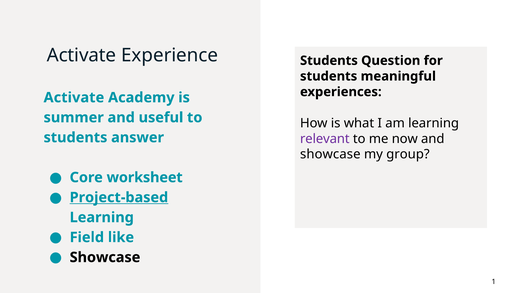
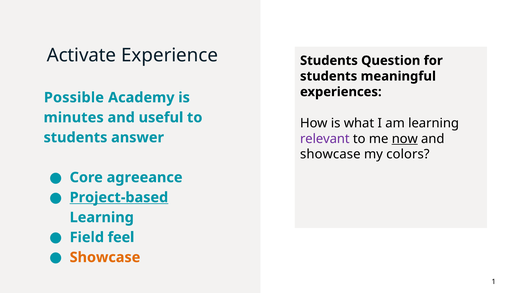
Activate at (74, 98): Activate -> Possible
summer: summer -> minutes
now underline: none -> present
group: group -> colors
worksheet: worksheet -> agreeance
like: like -> feel
Showcase at (105, 257) colour: black -> orange
